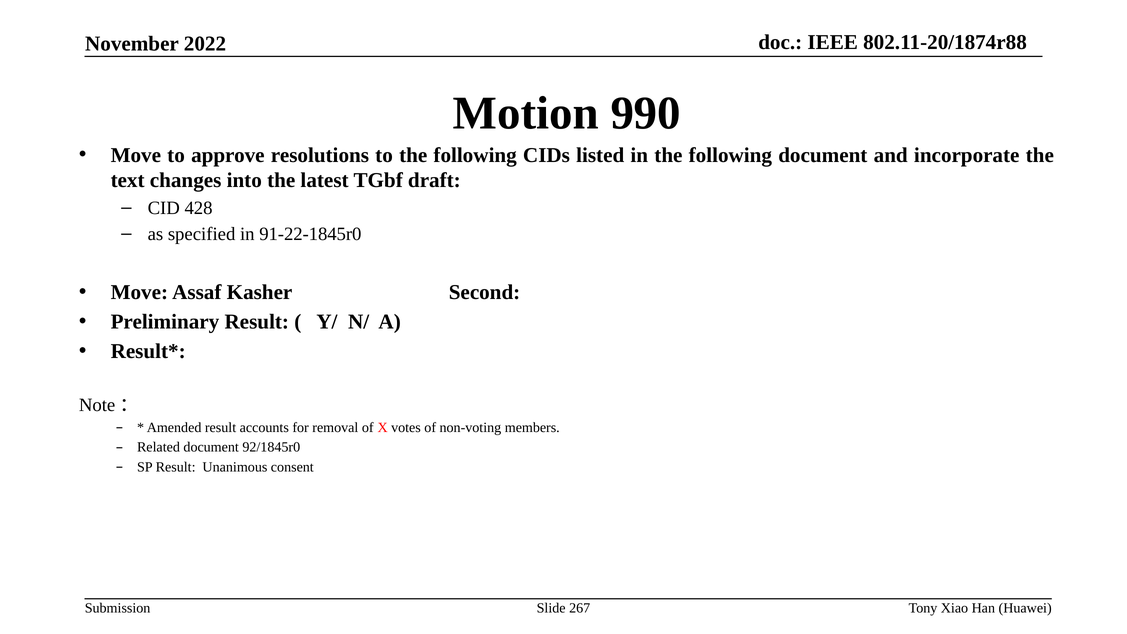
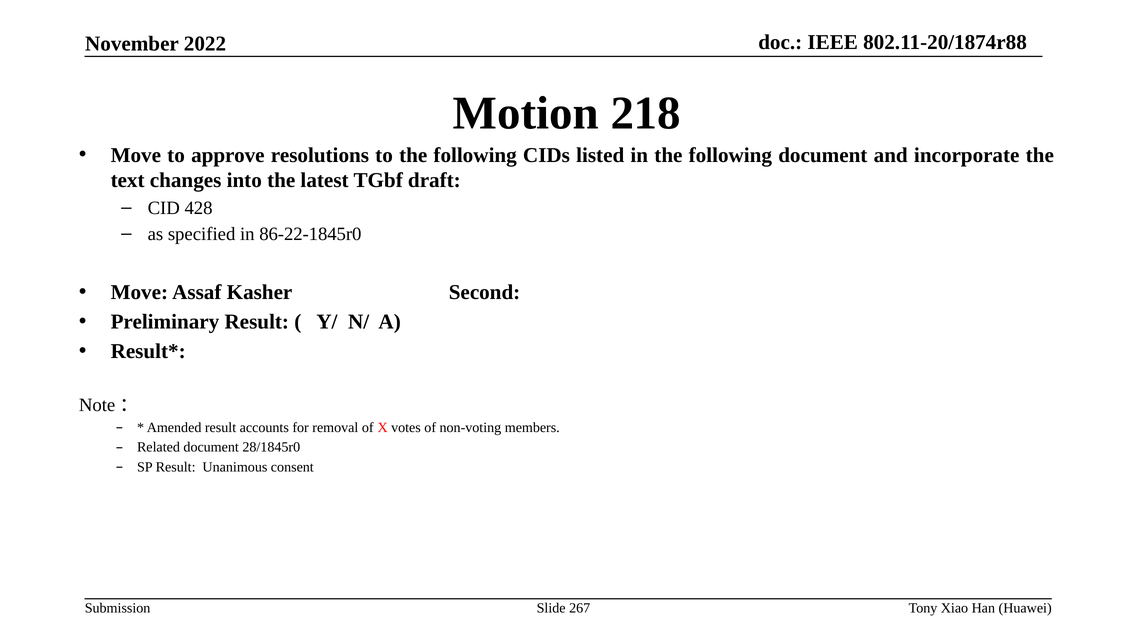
990: 990 -> 218
91-22-1845r0: 91-22-1845r0 -> 86-22-1845r0
92/1845r0: 92/1845r0 -> 28/1845r0
